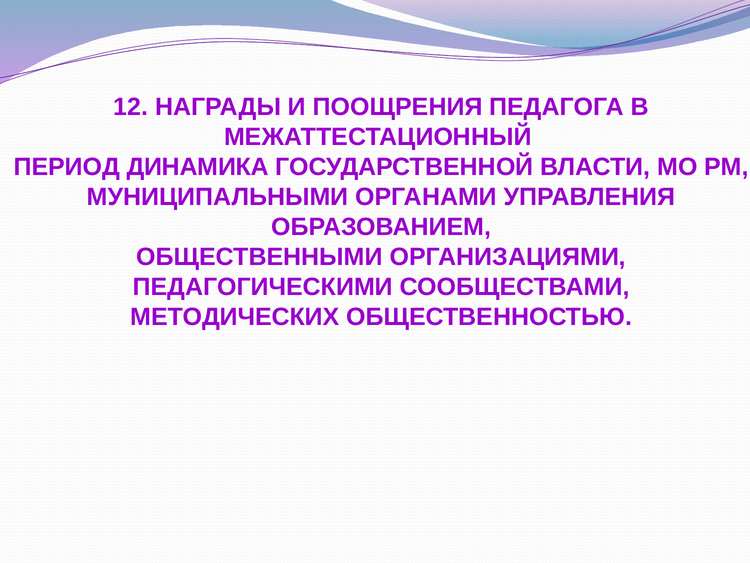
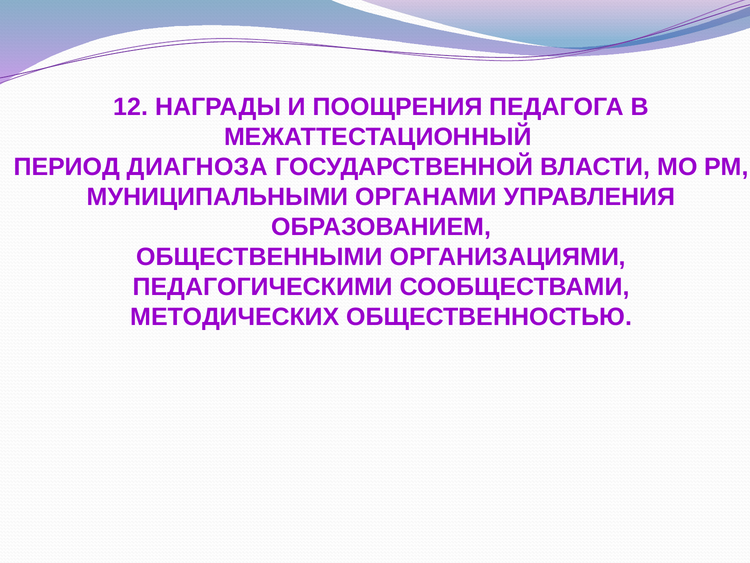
ДИНАМИКА: ДИНАМИКА -> ДИАГНОЗА
